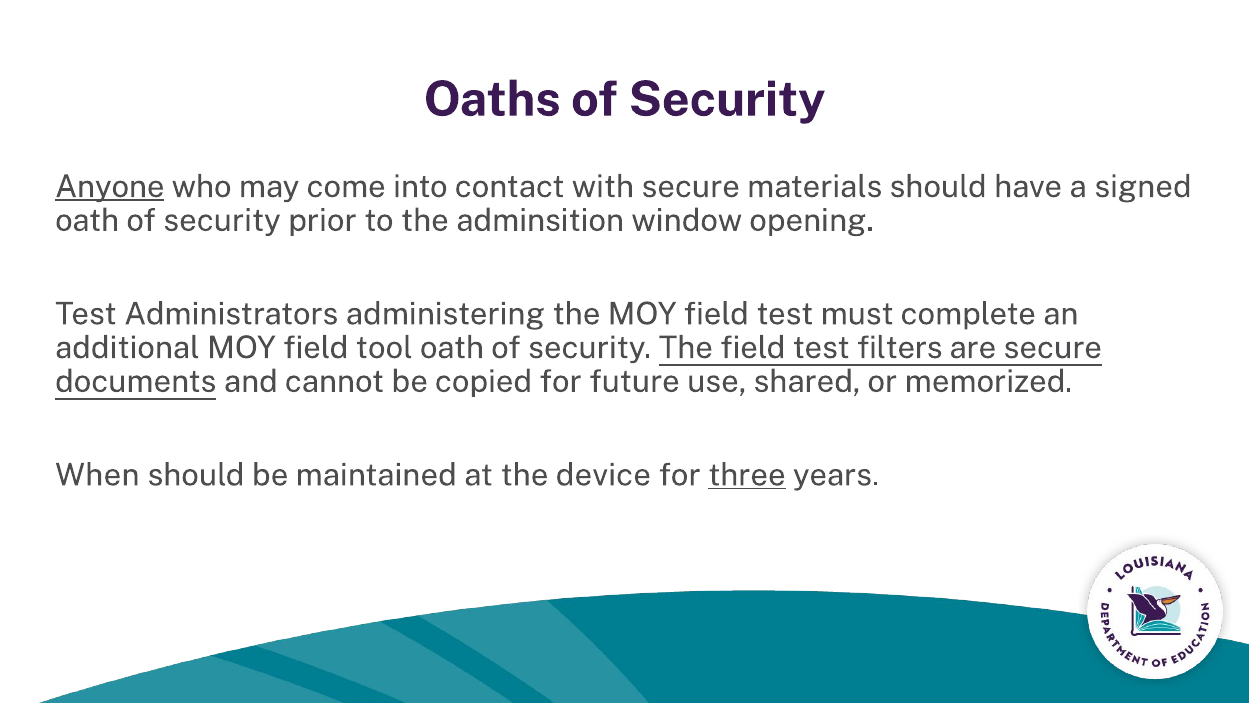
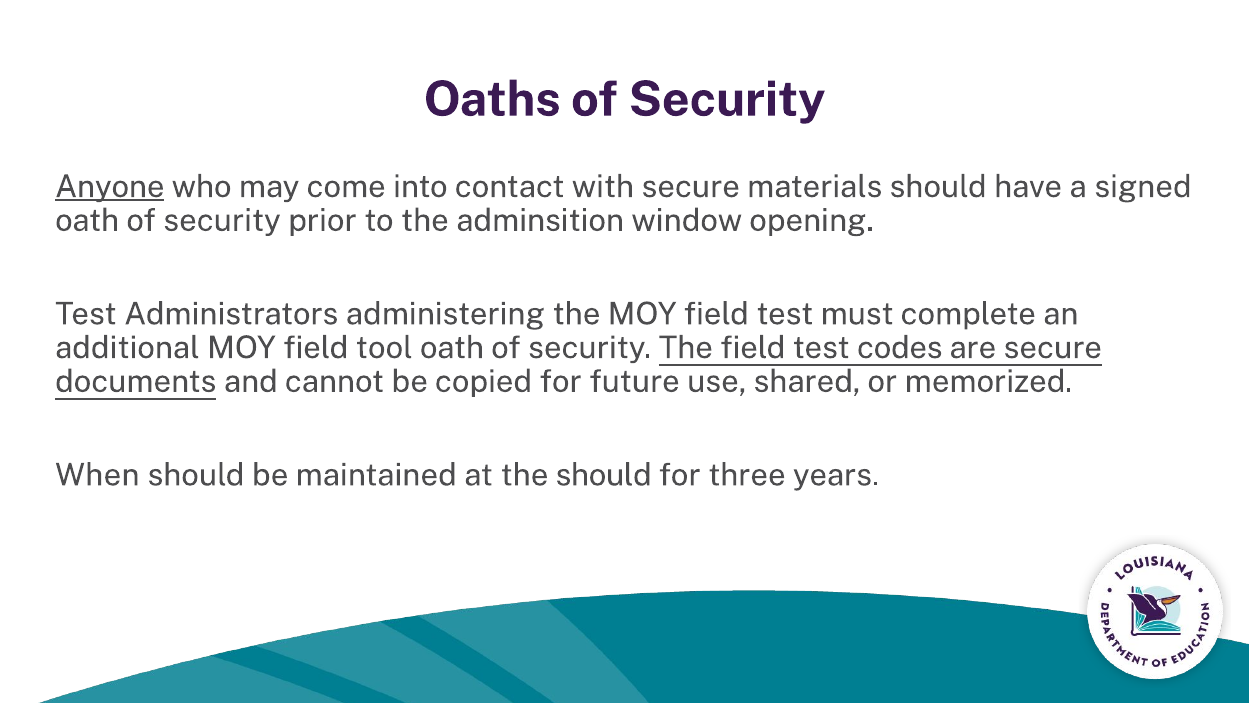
filters: filters -> codes
the device: device -> should
three underline: present -> none
